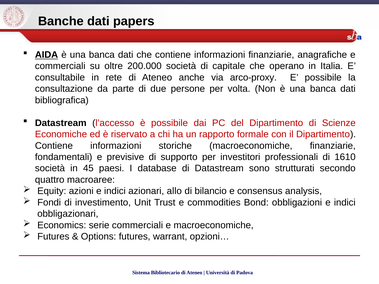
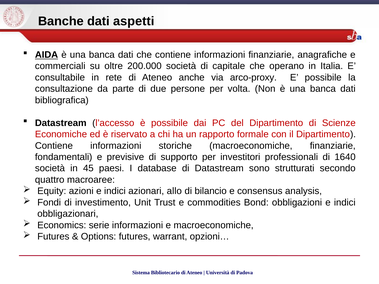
papers: papers -> aspetti
1610: 1610 -> 1640
serie commerciali: commerciali -> informazioni
